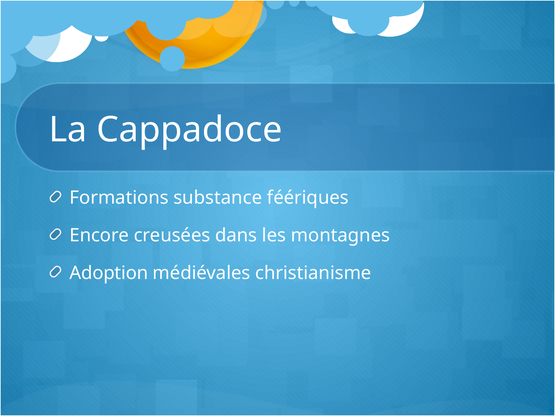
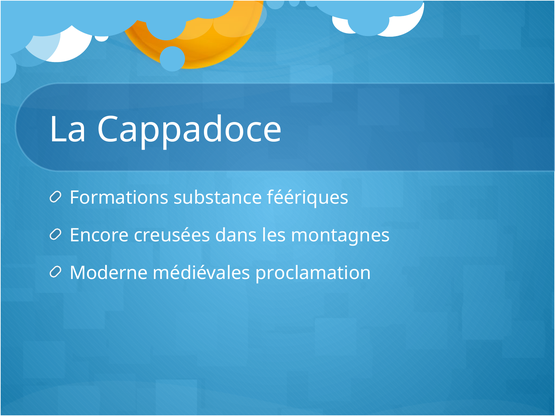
Adoption: Adoption -> Moderne
christianisme: christianisme -> proclamation
